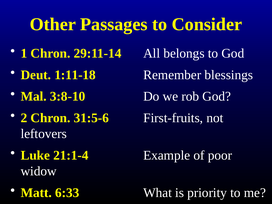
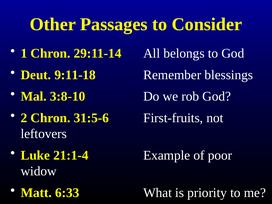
1:11-18: 1:11-18 -> 9:11-18
